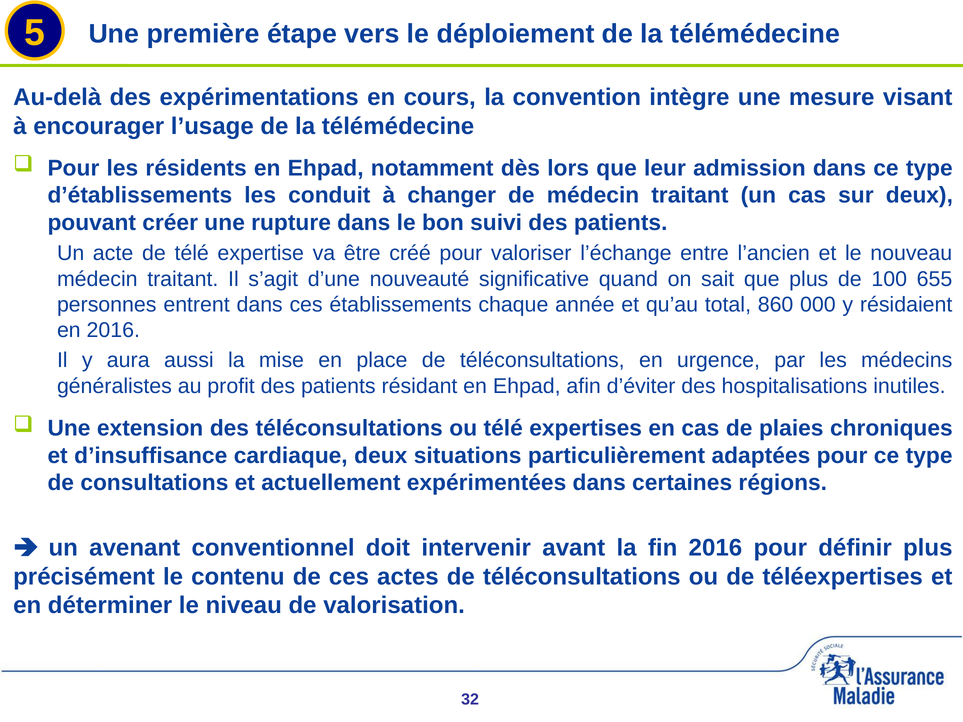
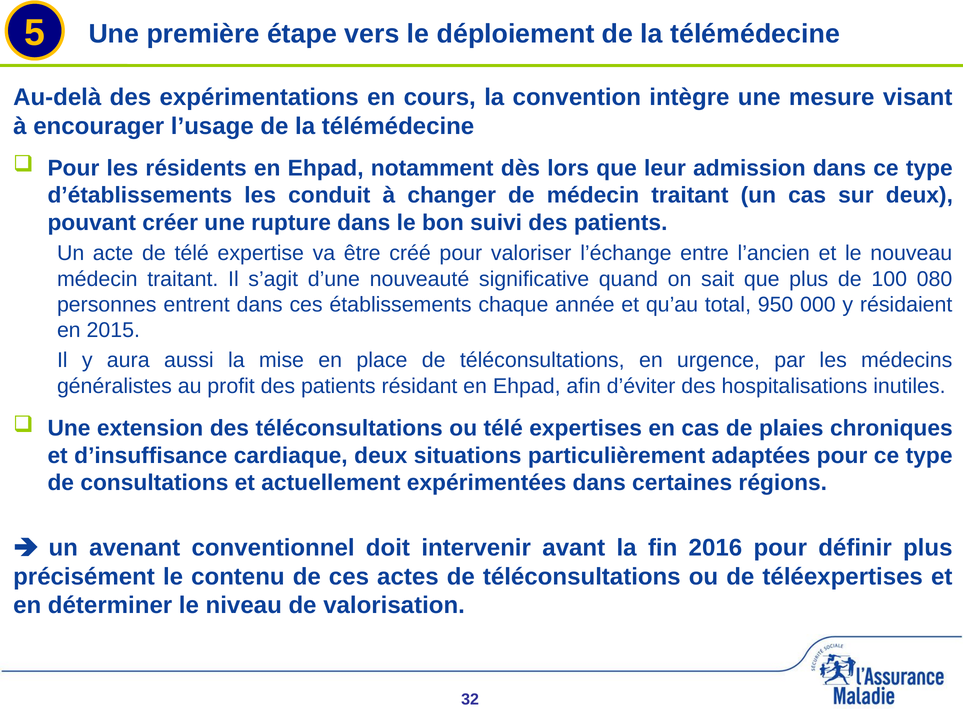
655: 655 -> 080
860: 860 -> 950
en 2016: 2016 -> 2015
